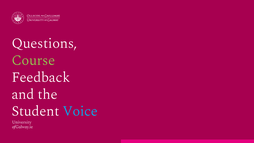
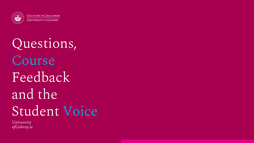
Course colour: light green -> light blue
